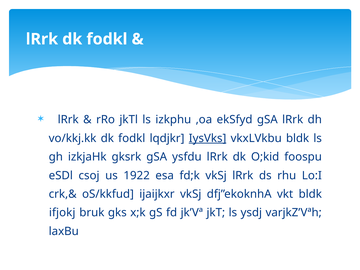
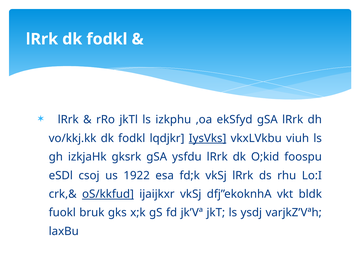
vkxLVkbu bldk: bldk -> viuh
oS/kkfud underline: none -> present
ifjokj: ifjokj -> fuokl
